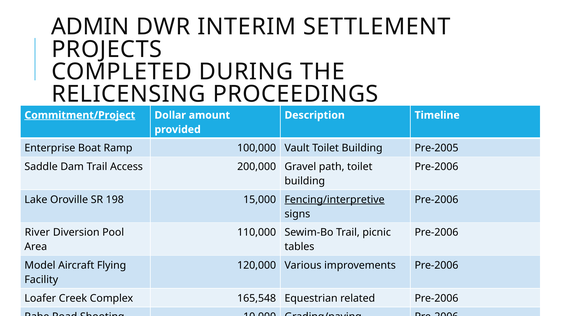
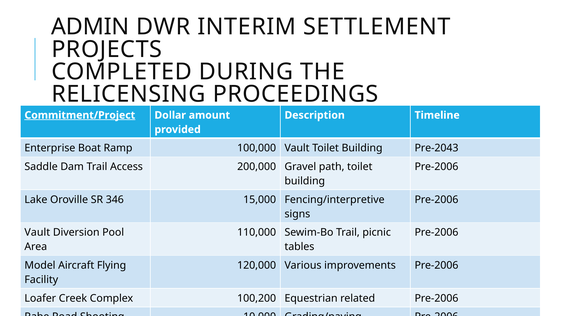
Pre-2005: Pre-2005 -> Pre-2043
198: 198 -> 346
Fencing/interpretive underline: present -> none
River at (37, 232): River -> Vault
165,548: 165,548 -> 100,200
